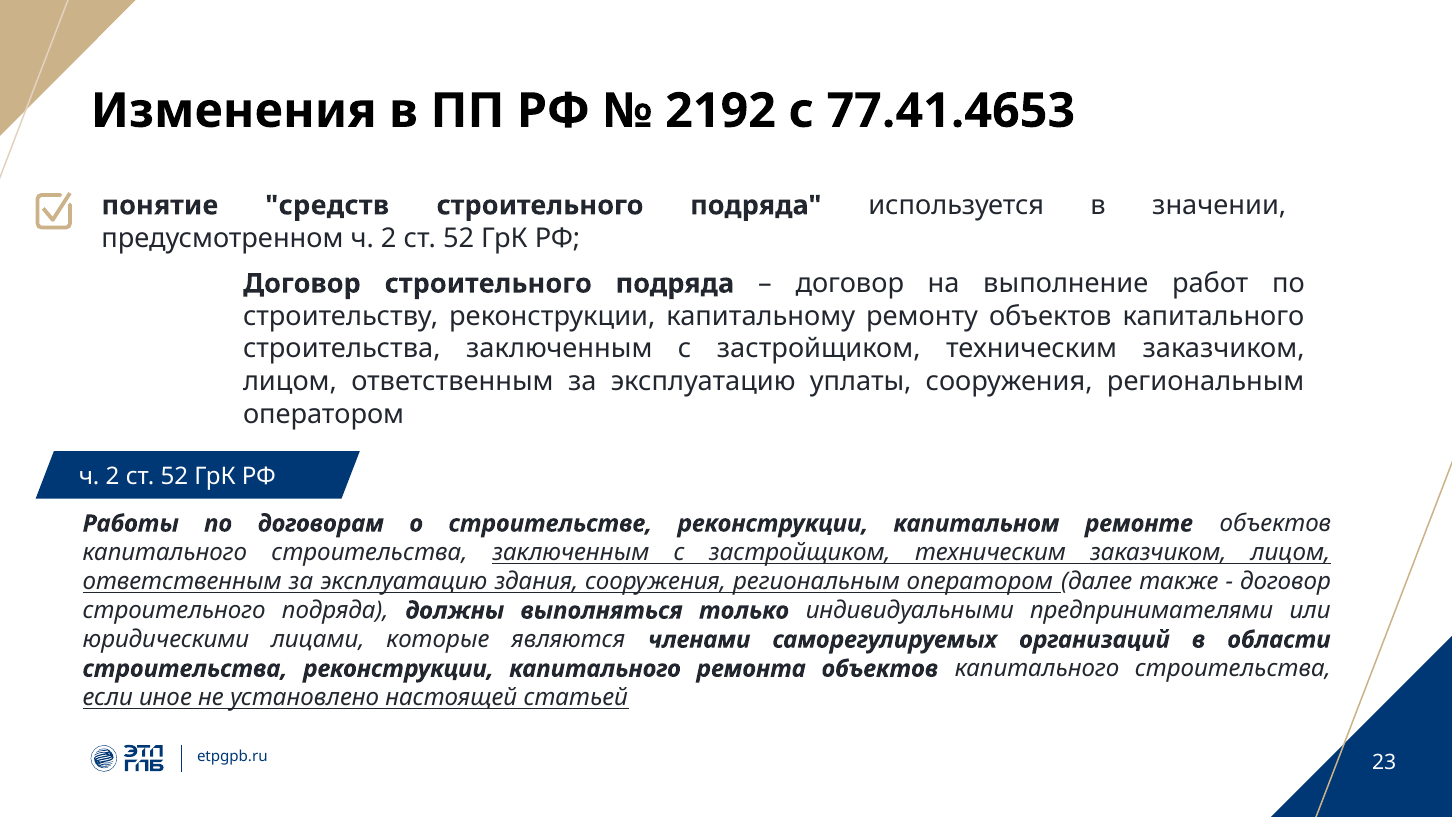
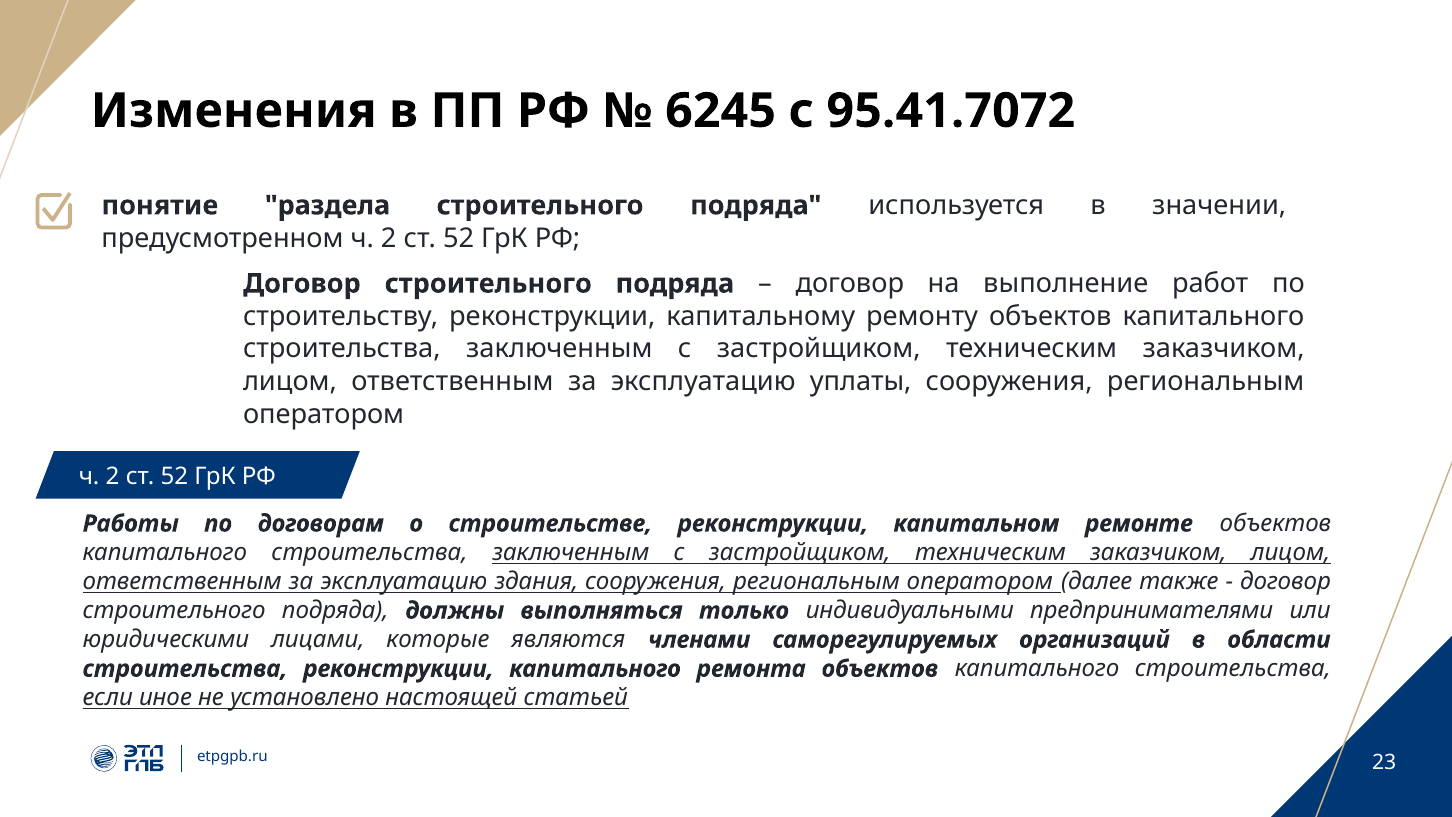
2192: 2192 -> 6245
77.41.4653: 77.41.4653 -> 95.41.7072
средств: средств -> раздела
